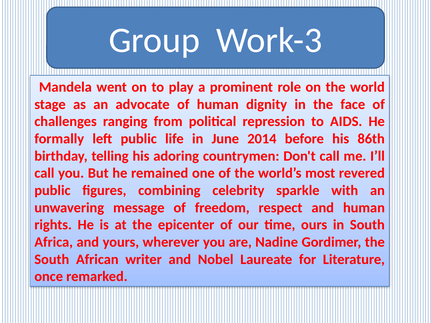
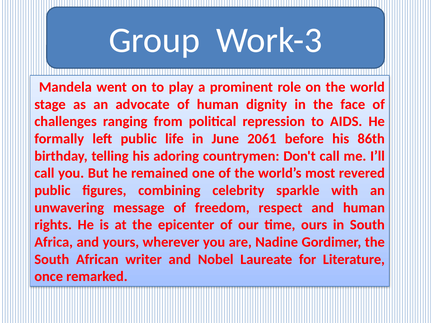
2014: 2014 -> 2061
